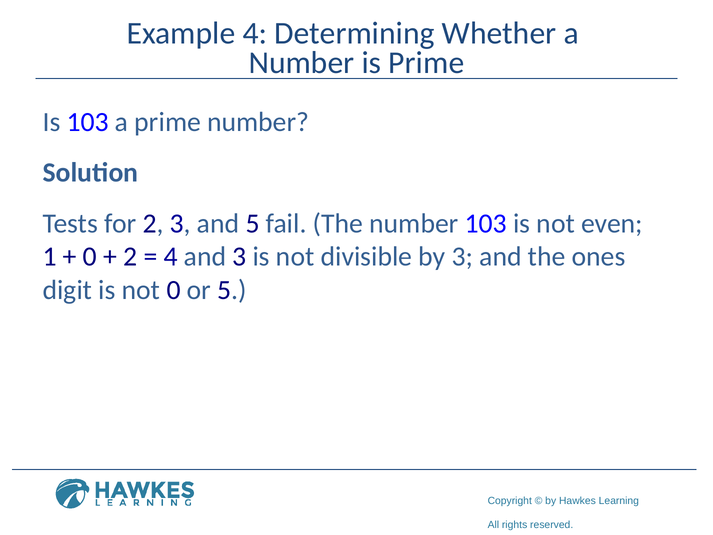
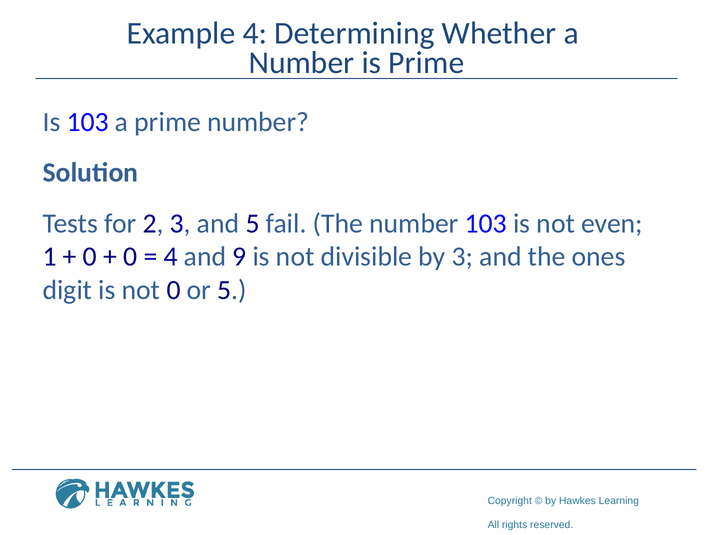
2 at (130, 257): 2 -> 0
and 3: 3 -> 9
